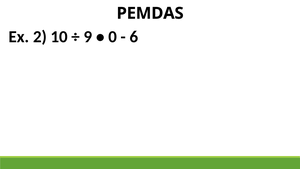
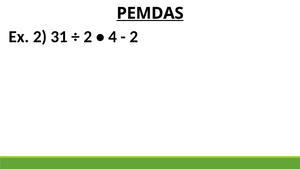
PEMDAS underline: none -> present
10: 10 -> 31
9 at (88, 37): 9 -> 2
0: 0 -> 4
6 at (134, 37): 6 -> 2
